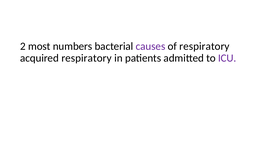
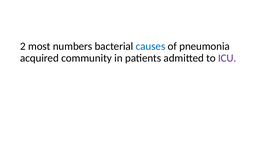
causes colour: purple -> blue
of respiratory: respiratory -> pneumonia
acquired respiratory: respiratory -> community
